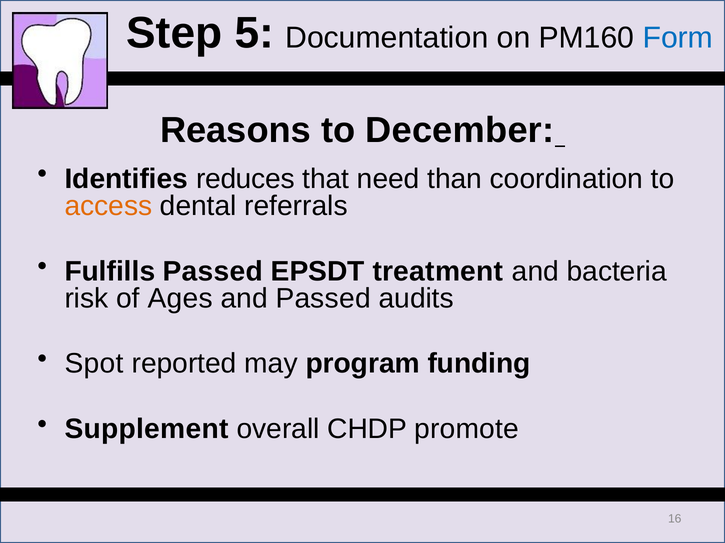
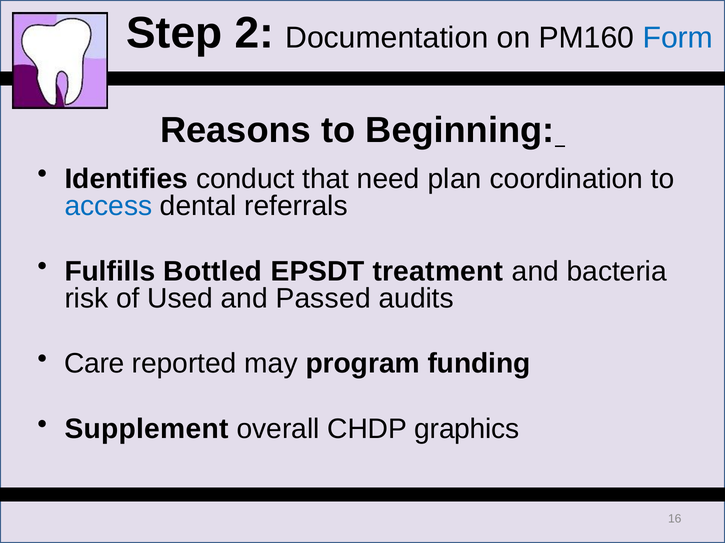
5: 5 -> 2
December: December -> Beginning
reduces: reduces -> conduct
than: than -> plan
access colour: orange -> blue
Fulfills Passed: Passed -> Bottled
Ages: Ages -> Used
Spot: Spot -> Care
promote: promote -> graphics
